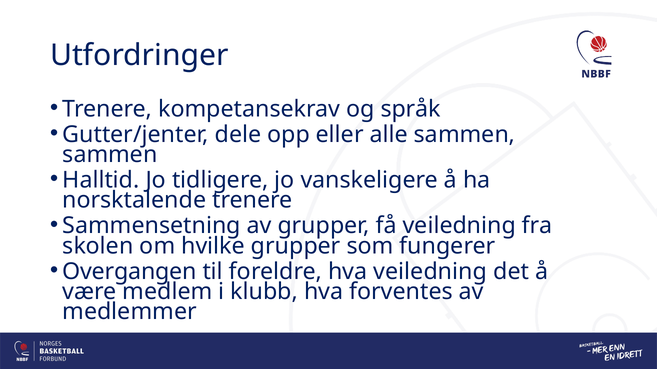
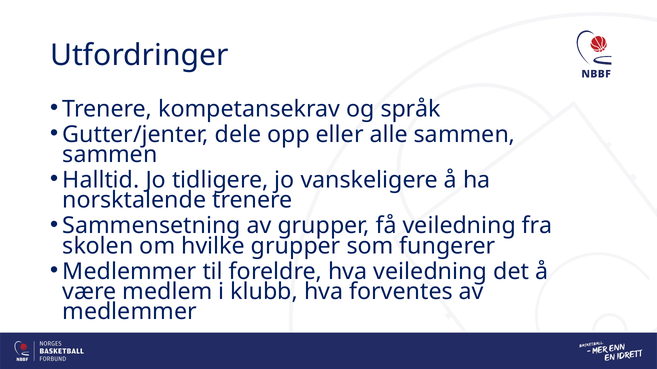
Overgangen at (130, 272): Overgangen -> Medlemmer
